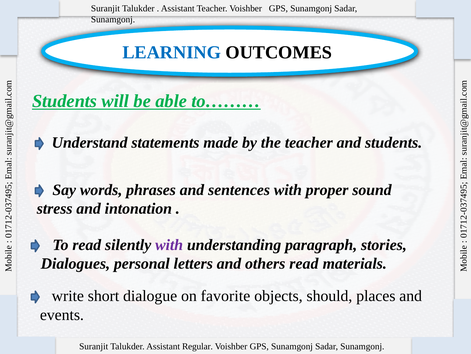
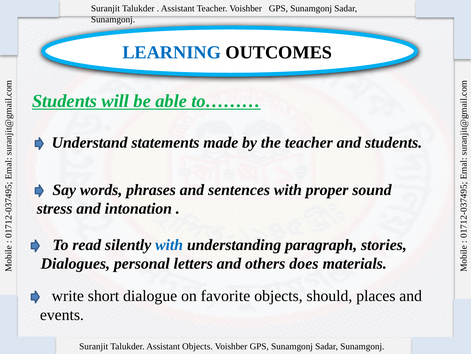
with at (169, 244) colour: purple -> blue
others read: read -> does
Regular at (197, 346): Regular -> Objects
